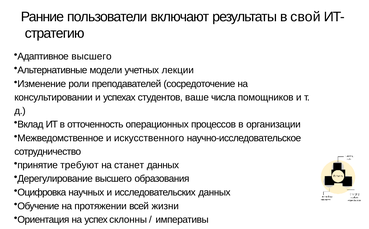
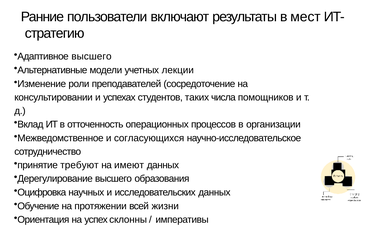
свой: свой -> мест
ваше: ваше -> таких
искусственного: искусственного -> согласующихся
станет: станет -> имеют
